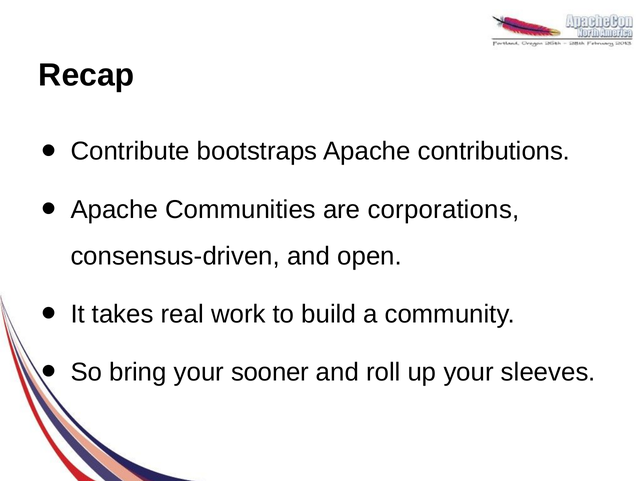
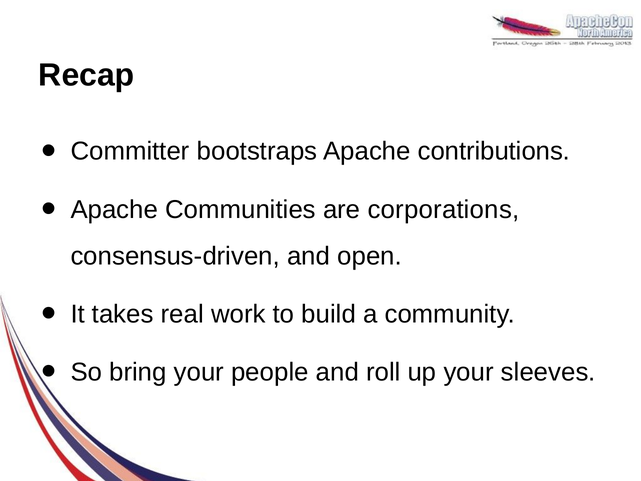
Contribute: Contribute -> Committer
sooner: sooner -> people
